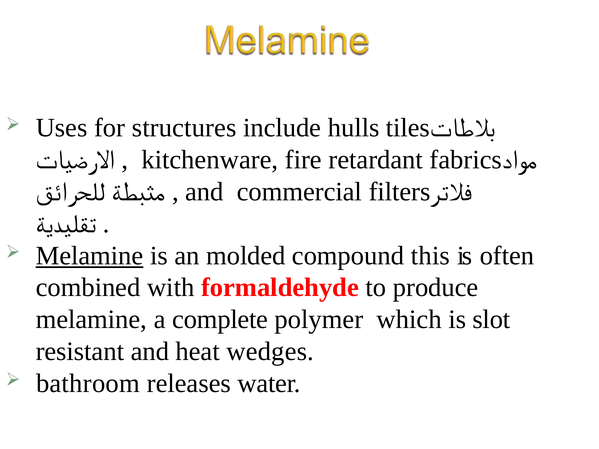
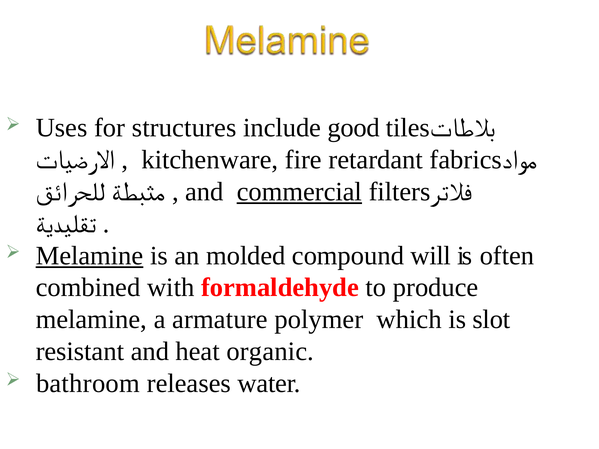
hulls: hulls -> good
commercial underline: none -> present
this: this -> will
complete: complete -> armature
wedges: wedges -> organic
